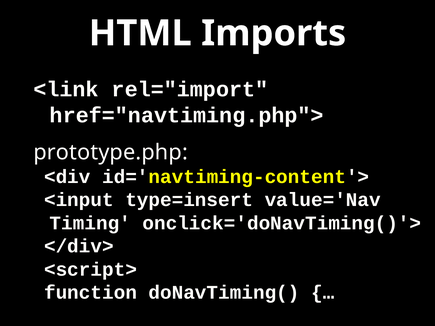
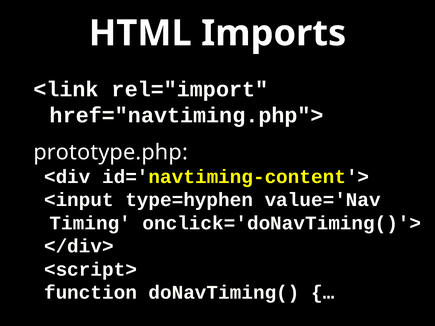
type=insert: type=insert -> type=hyphen
